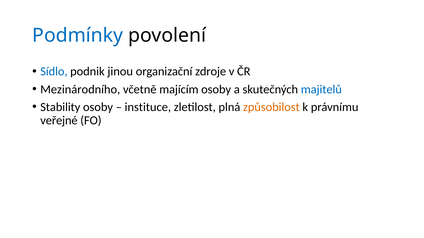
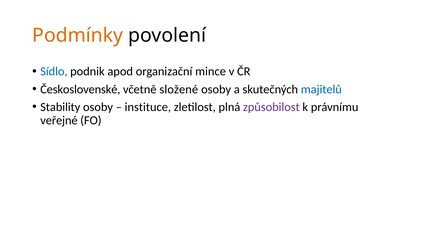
Podmínky colour: blue -> orange
jinou: jinou -> apod
zdroje: zdroje -> mince
Mezinárodního: Mezinárodního -> Československé
majícím: majícím -> složené
způsobilost colour: orange -> purple
